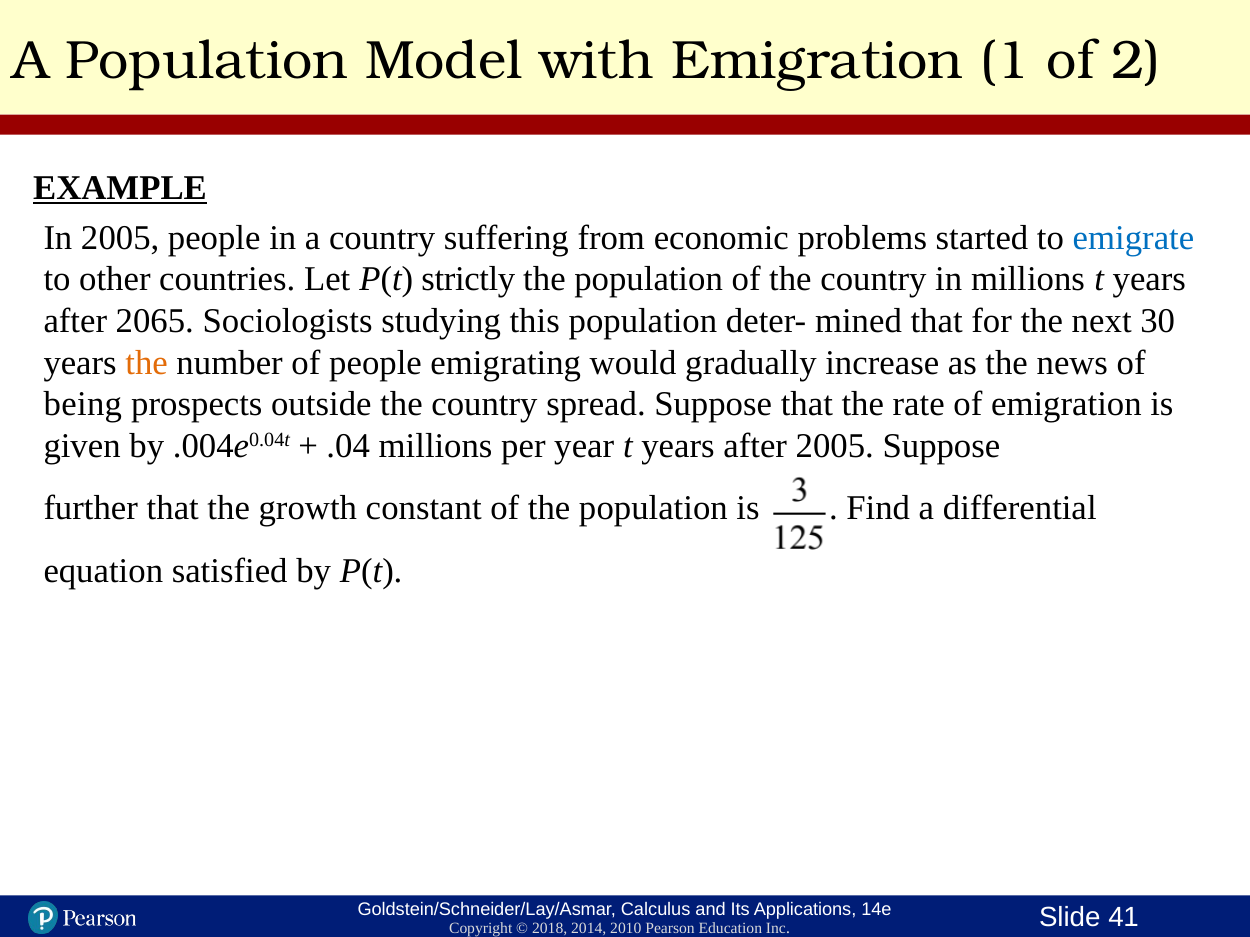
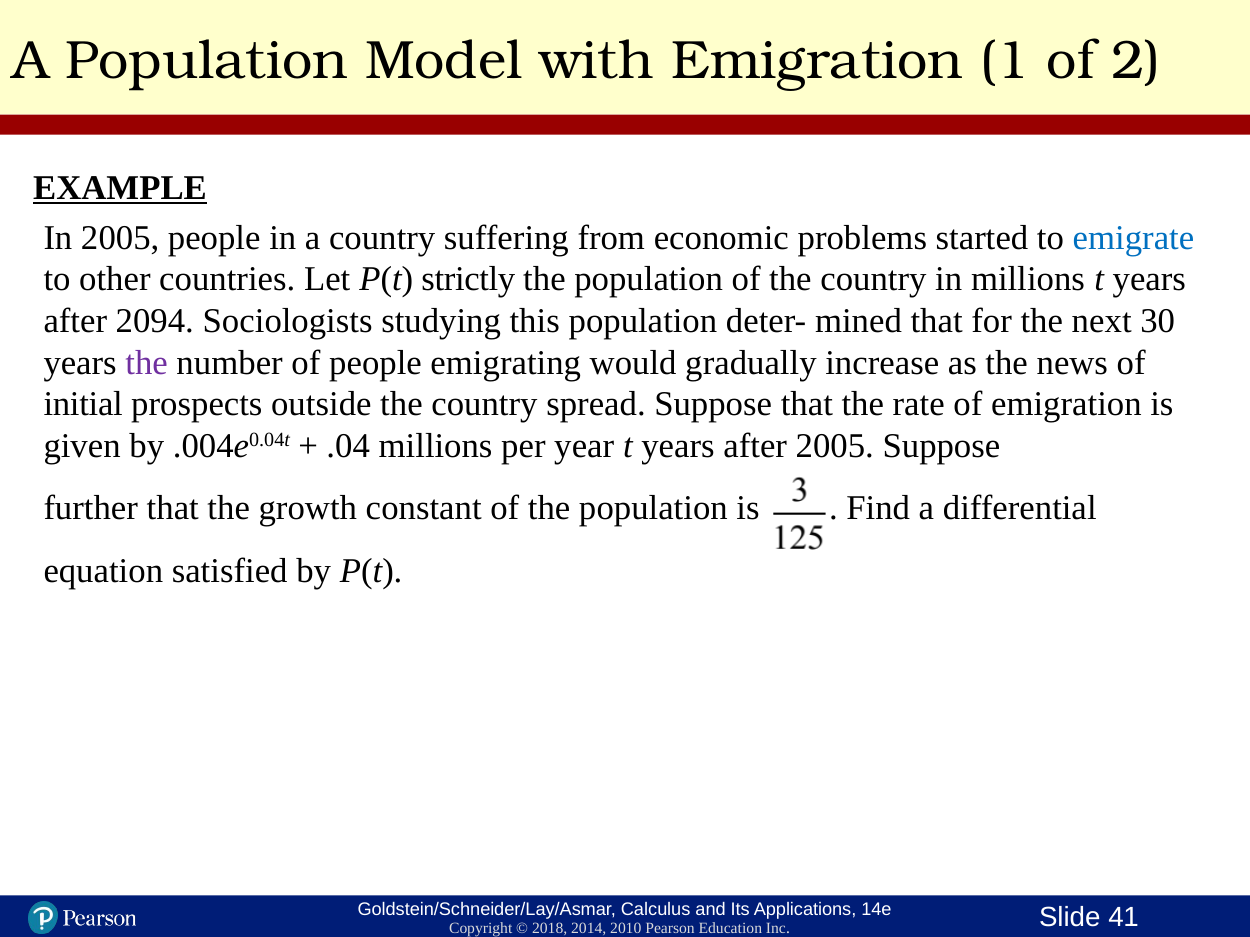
2065: 2065 -> 2094
the at (147, 363) colour: orange -> purple
being: being -> initial
